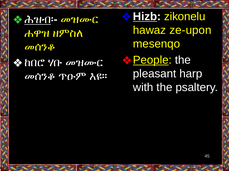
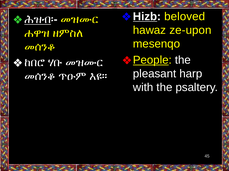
zikonelu: zikonelu -> beloved
